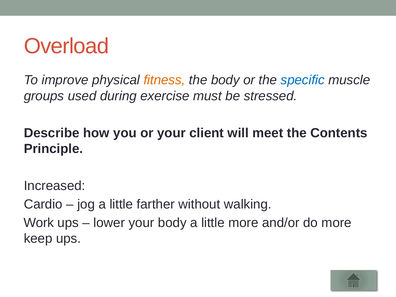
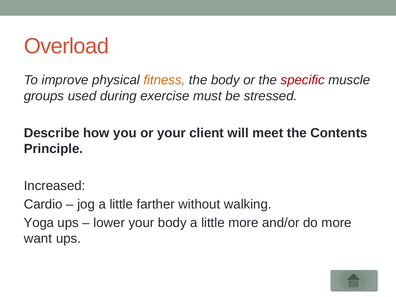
specific colour: blue -> red
Work: Work -> Yoga
keep: keep -> want
